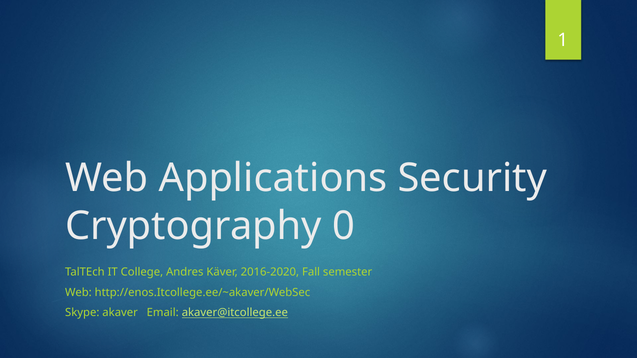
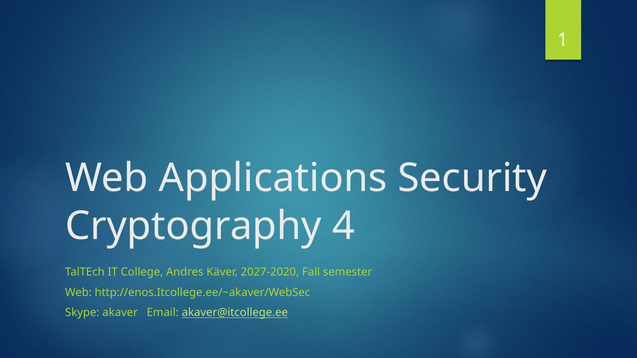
0: 0 -> 4
2016-2020: 2016-2020 -> 2027-2020
